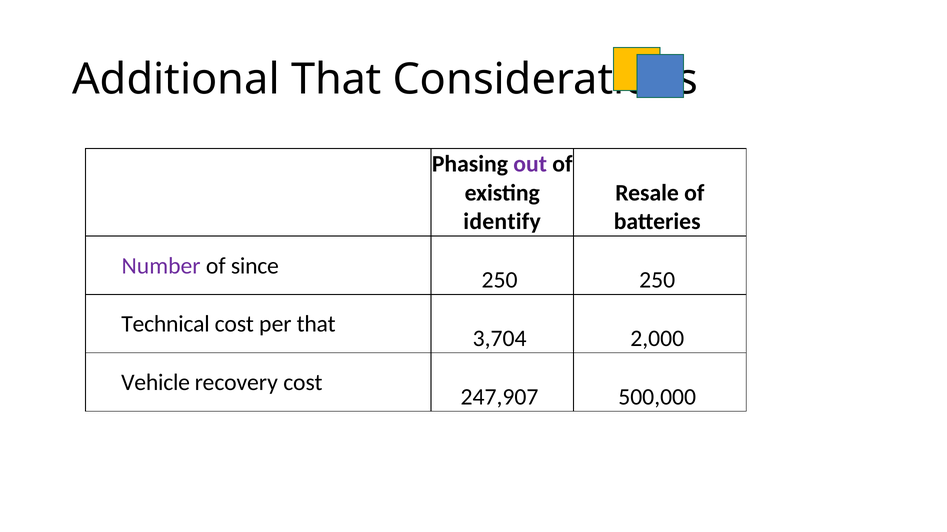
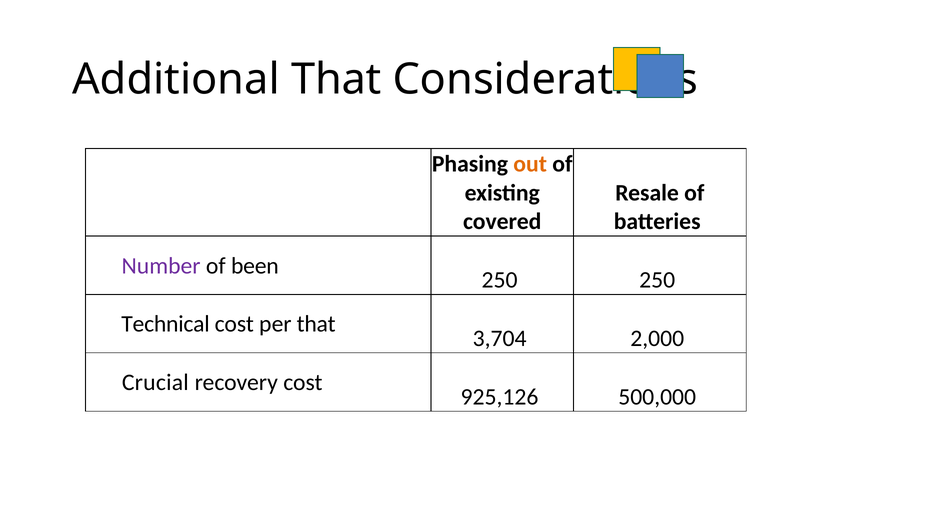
out colour: purple -> orange
identify: identify -> covered
since: since -> been
Vehicle: Vehicle -> Crucial
247,907: 247,907 -> 925,126
